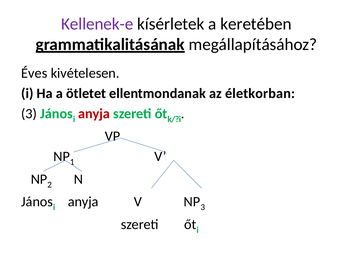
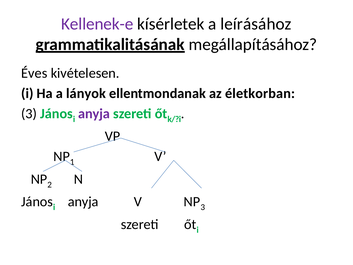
keretében: keretében -> leírásához
ötletet: ötletet -> lányok
anyja at (94, 113) colour: red -> purple
